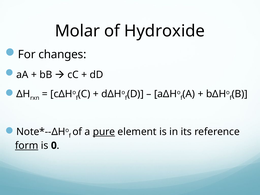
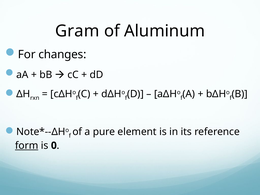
Molar: Molar -> Gram
Hydroxide: Hydroxide -> Aluminum
pure underline: present -> none
